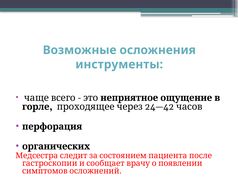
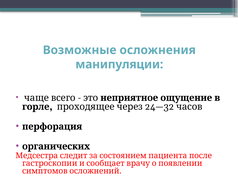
инструменты: инструменты -> манипуляции
24—42: 24—42 -> 24—32
